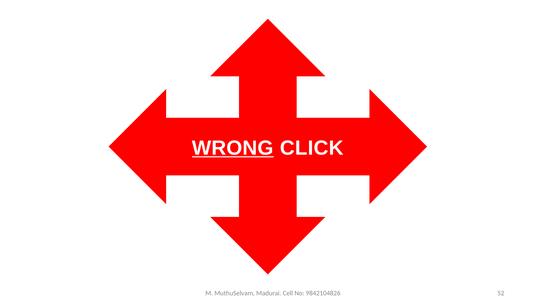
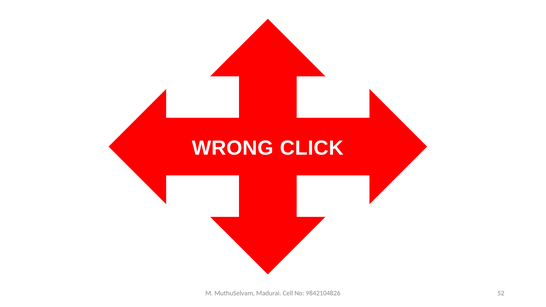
WRONG underline: present -> none
